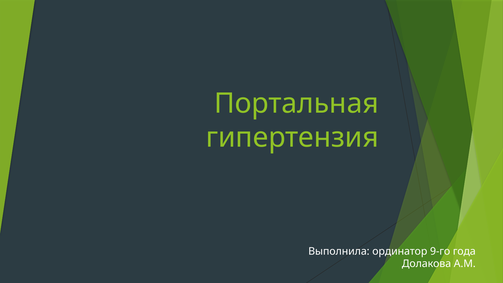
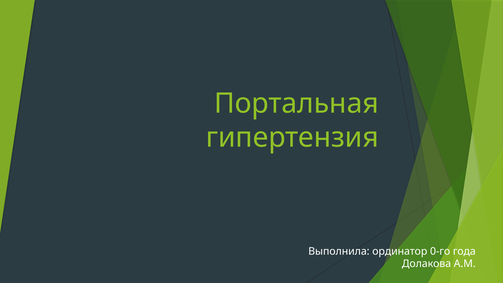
9-го: 9-го -> 0-го
